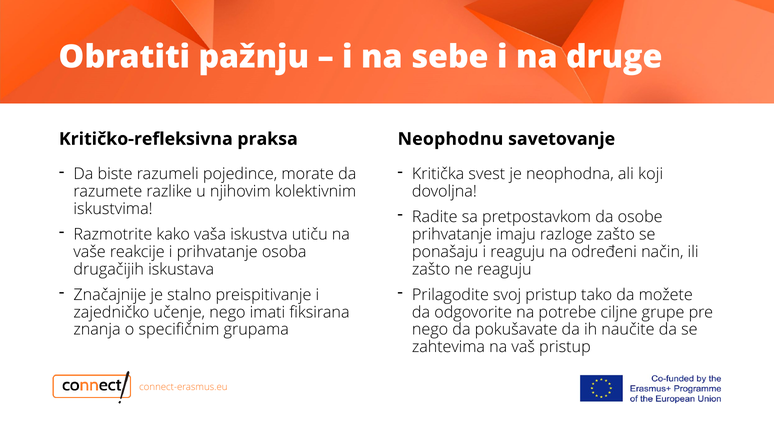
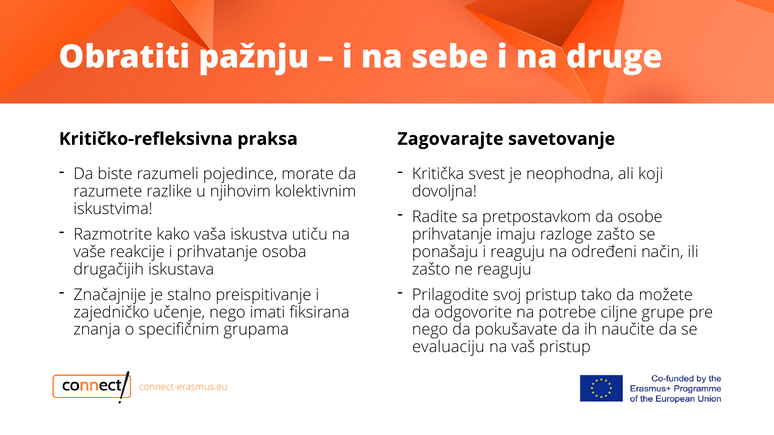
Neophodnu: Neophodnu -> Zagovarajte
zahtevima: zahtevima -> evaluaciju
